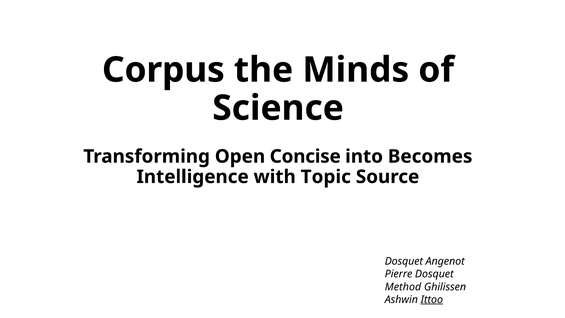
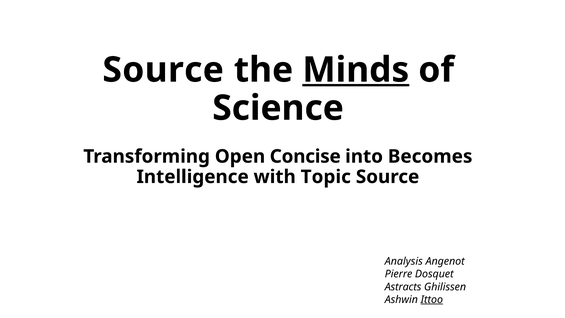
Corpus at (163, 70): Corpus -> Source
Minds underline: none -> present
Dosquet at (404, 261): Dosquet -> Analysis
Method: Method -> Astracts
